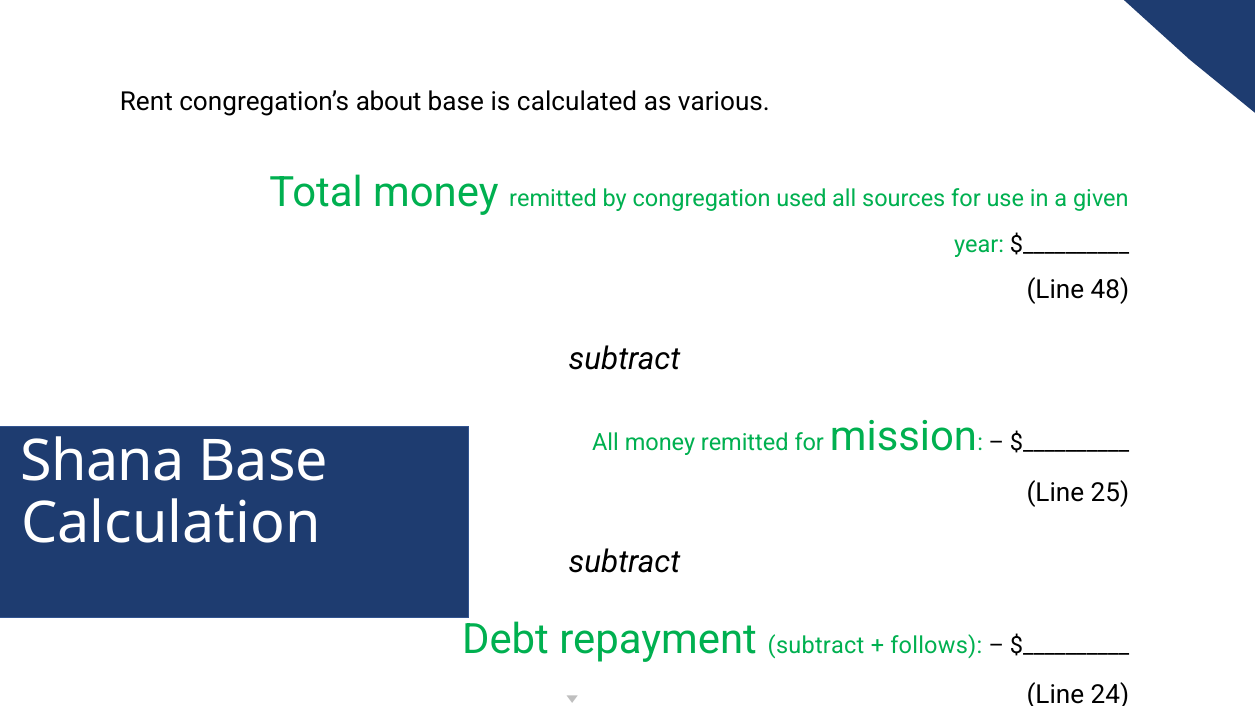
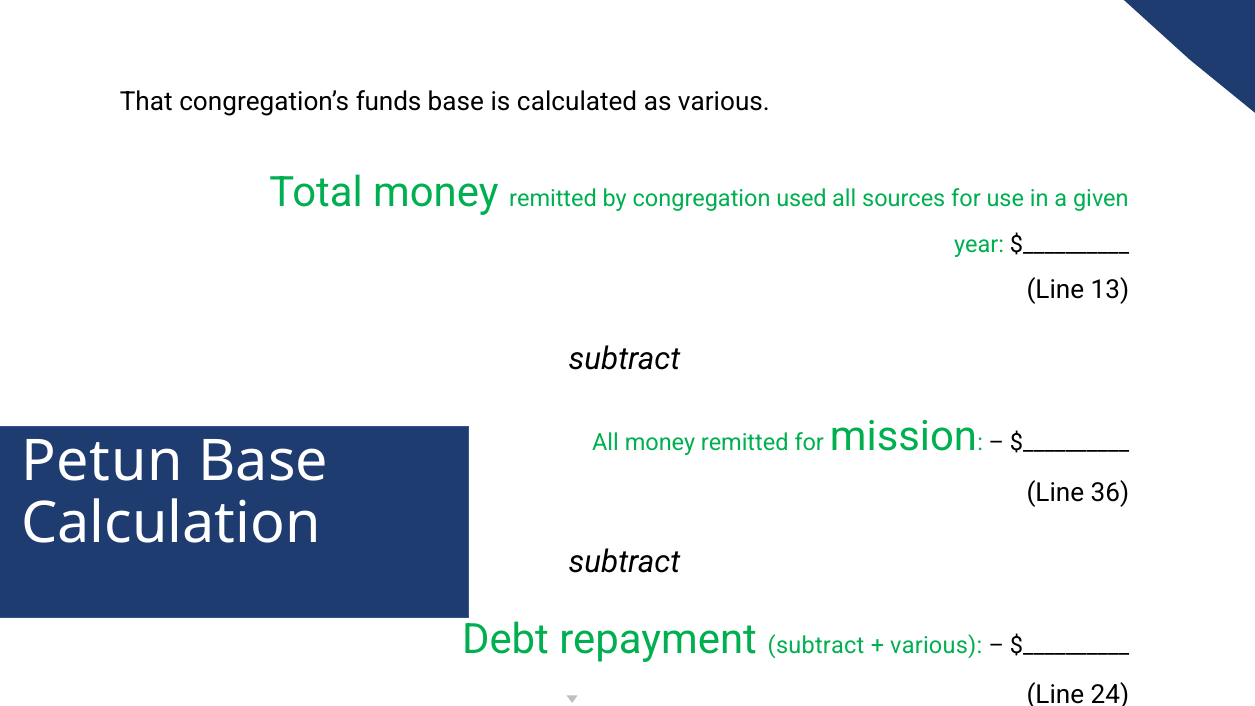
Rent: Rent -> That
about: about -> funds
48: 48 -> 13
Shana: Shana -> Petun
25: 25 -> 36
follows at (936, 645): follows -> various
